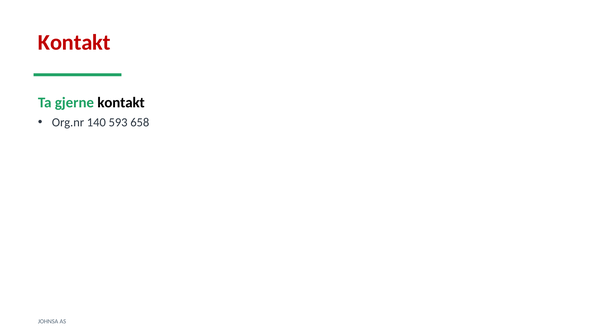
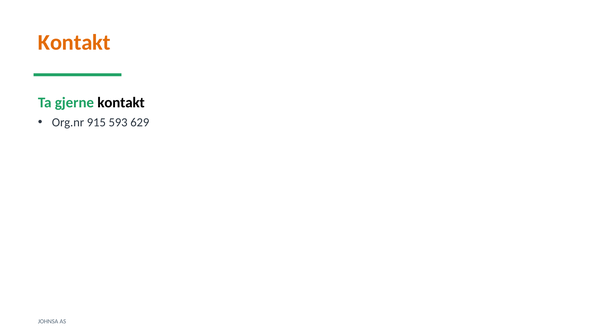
Kontakt at (74, 43) colour: red -> orange
140: 140 -> 915
658: 658 -> 629
